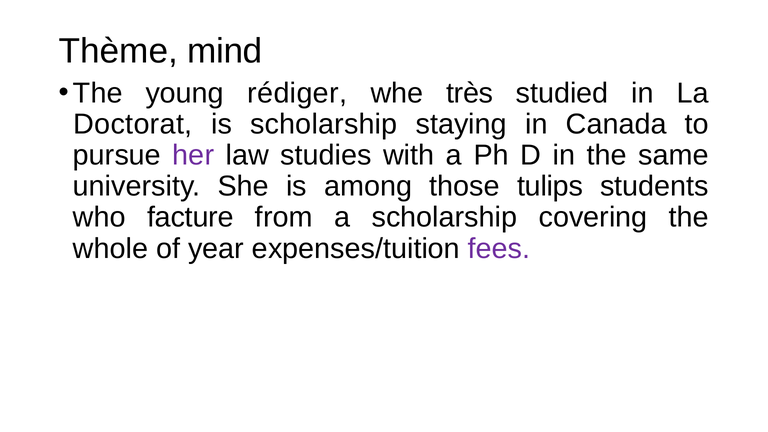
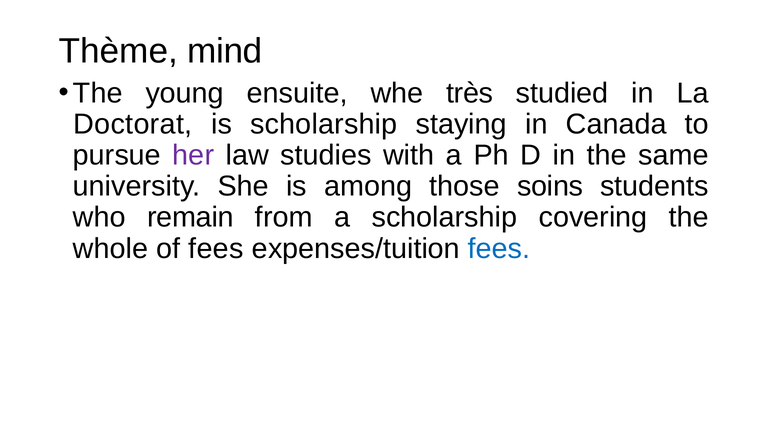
rédiger: rédiger -> ensuite
tulips: tulips -> soins
facture: facture -> remain
of year: year -> fees
fees at (499, 249) colour: purple -> blue
